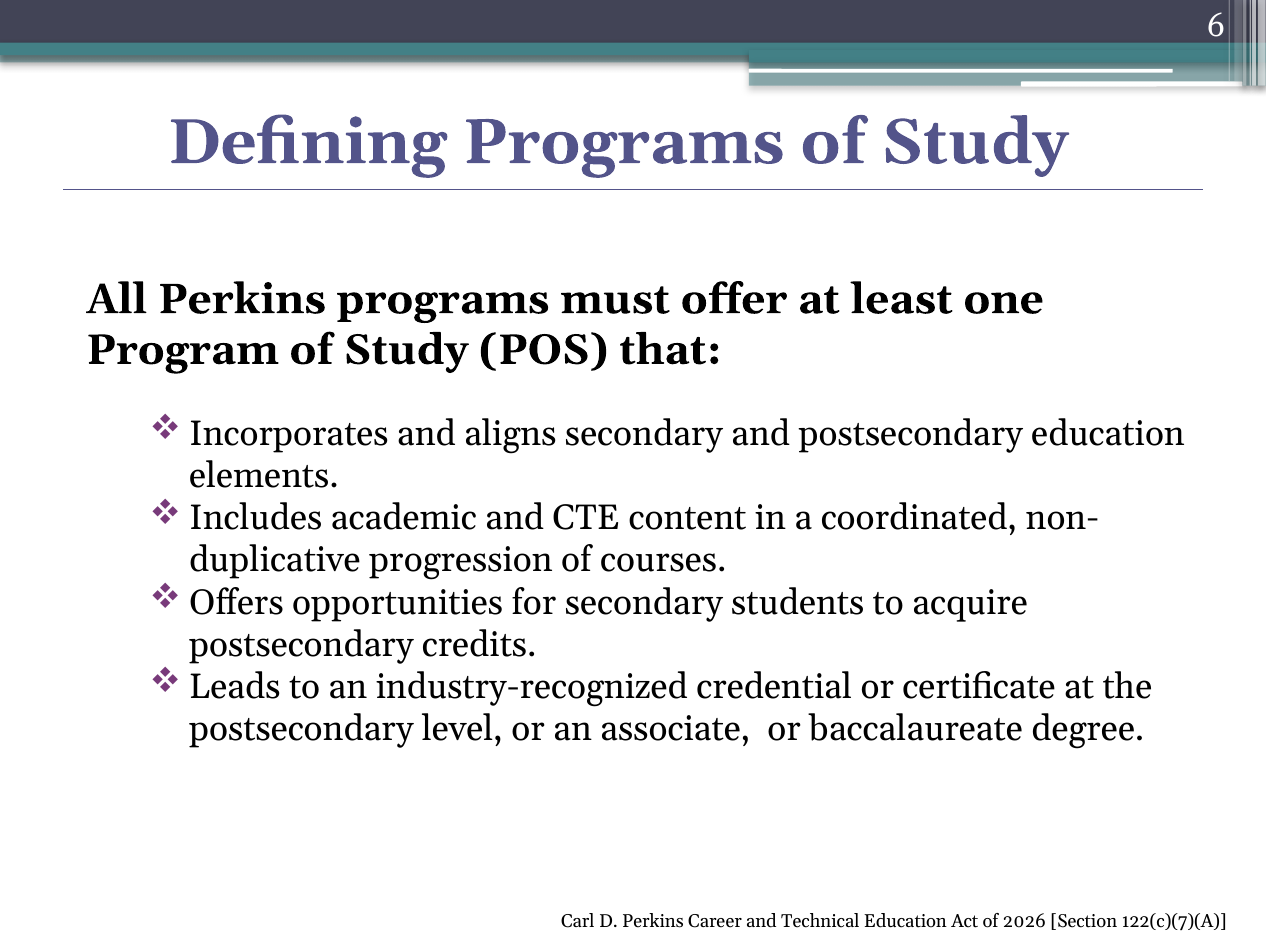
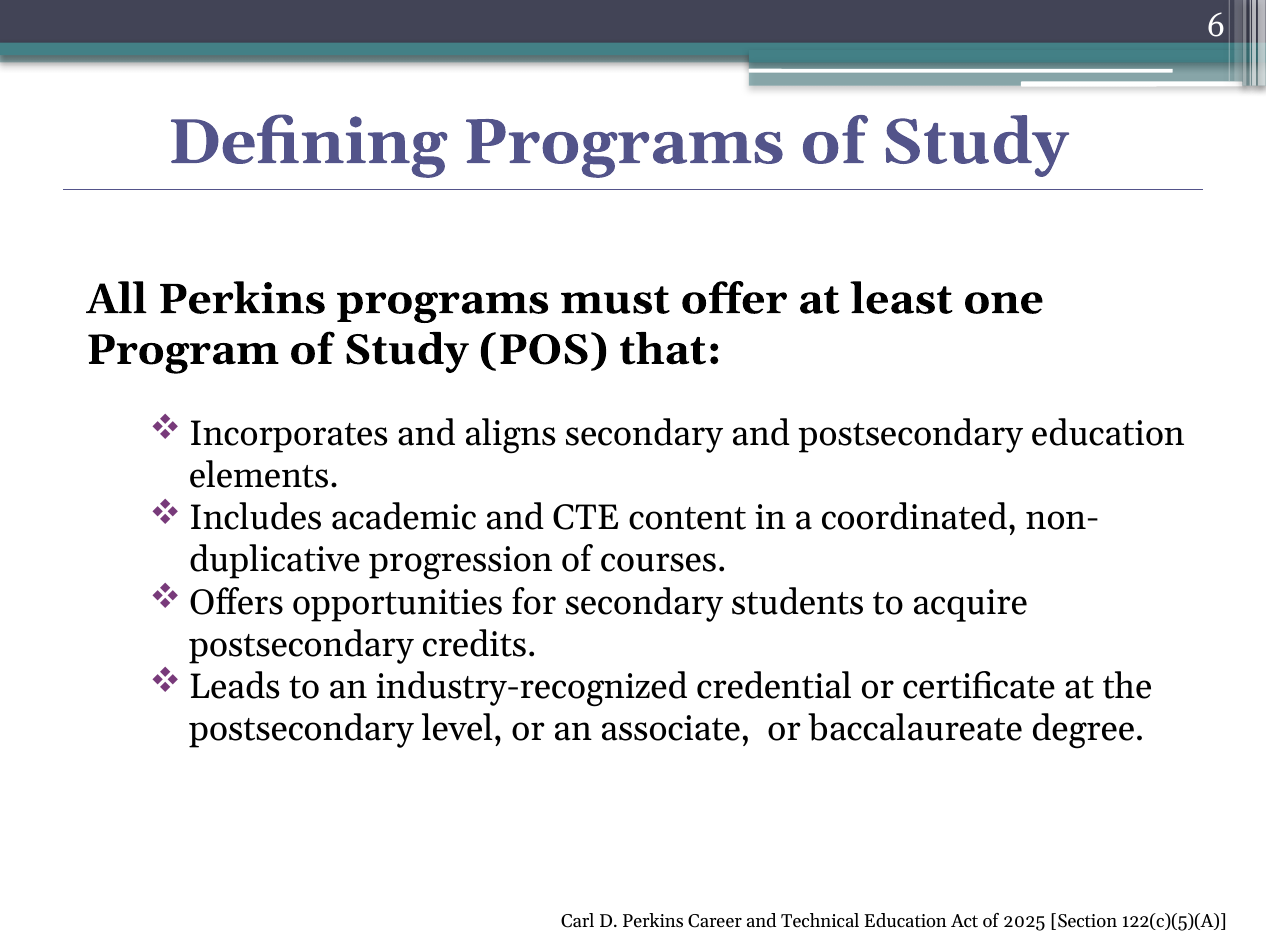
2026: 2026 -> 2025
122(c)(7)(A: 122(c)(7)(A -> 122(c)(5)(A
